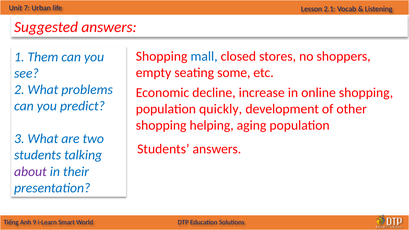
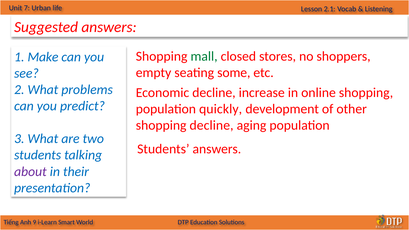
mall colour: blue -> green
Them: Them -> Make
shopping helping: helping -> decline
